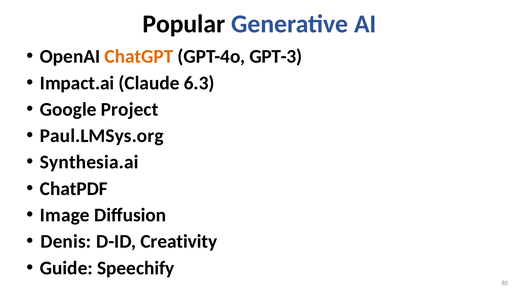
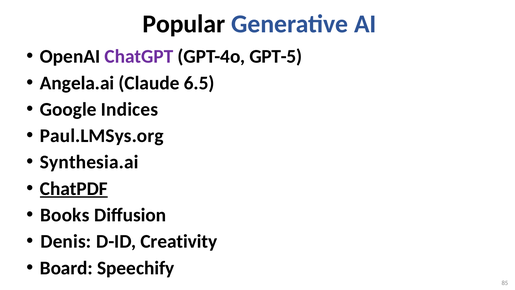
ChatGPT colour: orange -> purple
GPT-3: GPT-3 -> GPT-5
Impact.ai: Impact.ai -> Angela.ai
6.3: 6.3 -> 6.5
Project: Project -> Indices
ChatPDF underline: none -> present
Image: Image -> Books
Guide: Guide -> Board
